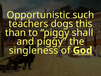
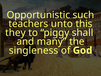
dogs: dogs -> unto
than: than -> they
and piggy: piggy -> many
God underline: present -> none
